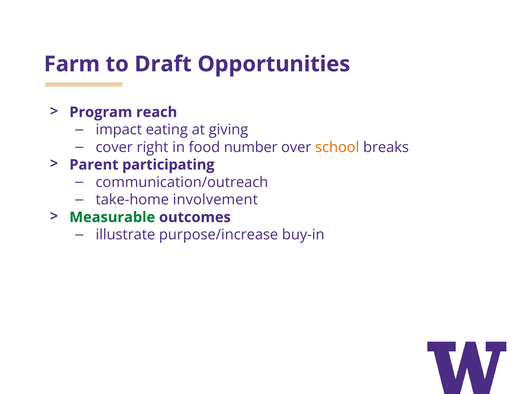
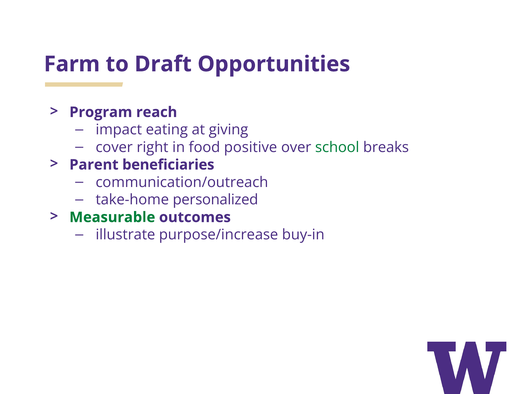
number: number -> positive
school colour: orange -> green
participating: participating -> beneficiaries
involvement: involvement -> personalized
